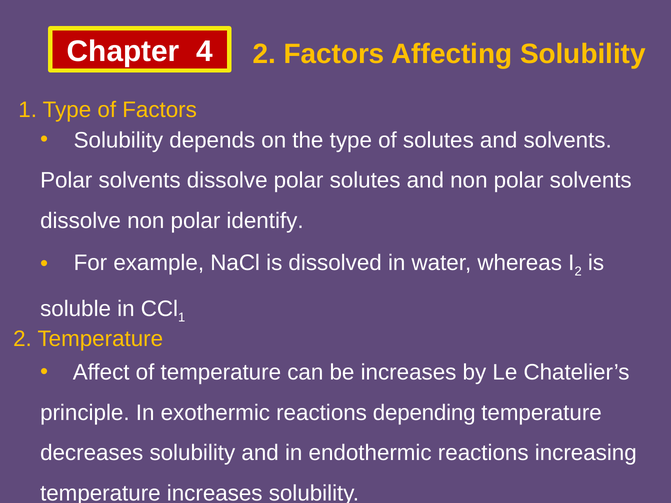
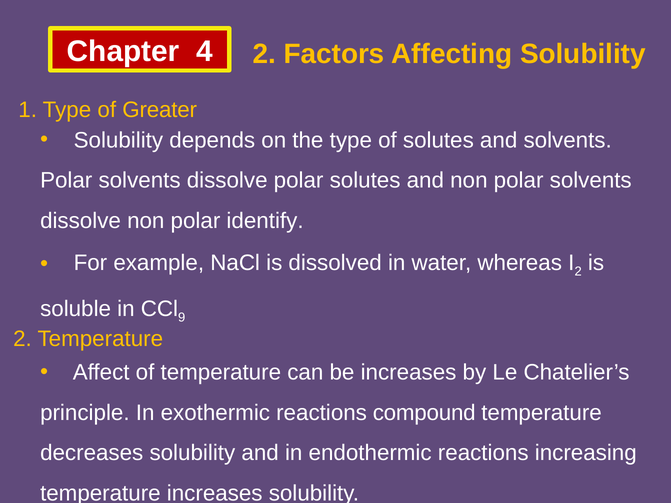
of Factors: Factors -> Greater
1 at (182, 318): 1 -> 9
depending: depending -> compound
